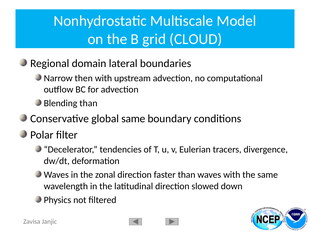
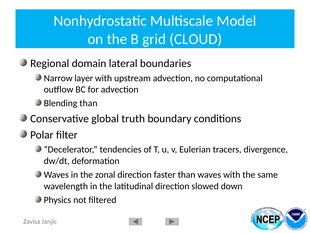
then: then -> layer
global same: same -> truth
